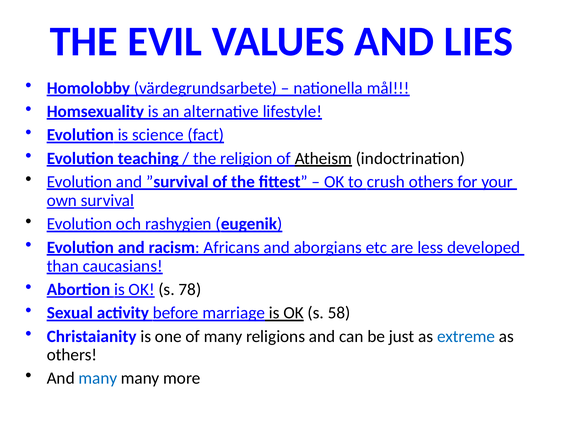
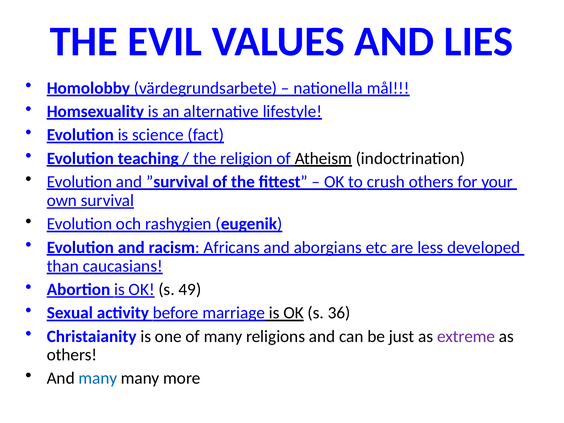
78: 78 -> 49
58: 58 -> 36
extreme colour: blue -> purple
